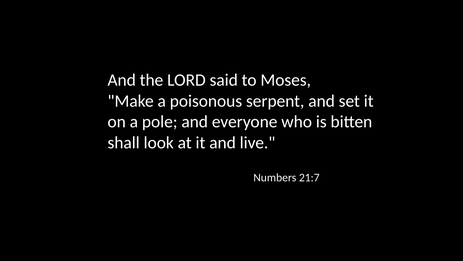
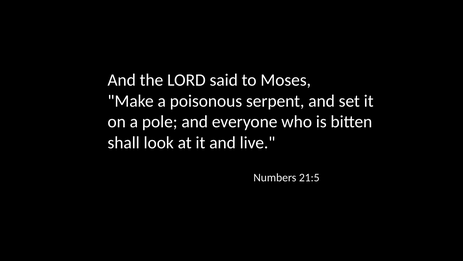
21:7: 21:7 -> 21:5
